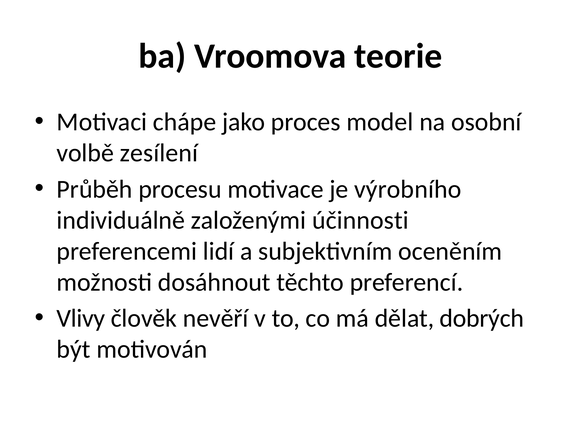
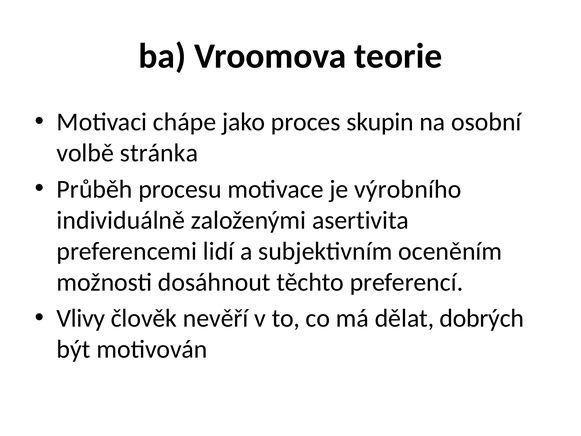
model: model -> skupin
zesílení: zesílení -> stránka
účinnosti: účinnosti -> asertivita
